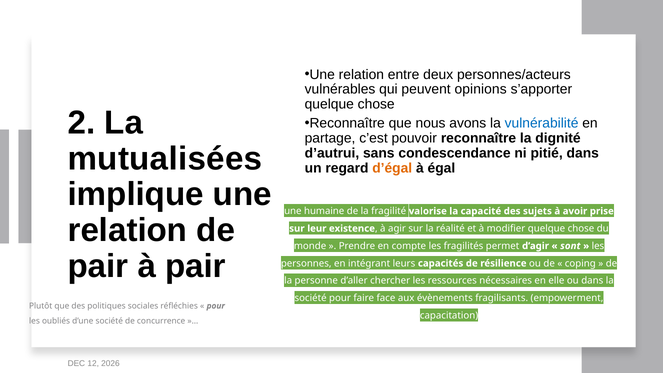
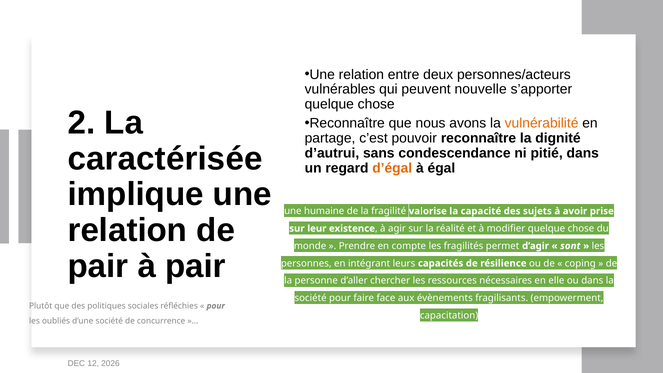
opinions: opinions -> nouvelle
vulnérabilité colour: blue -> orange
mutualisées: mutualisées -> caractérisée
